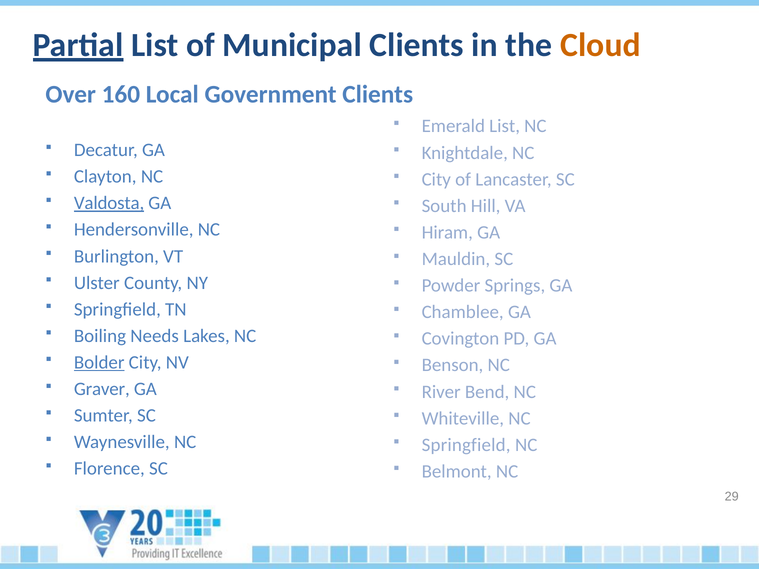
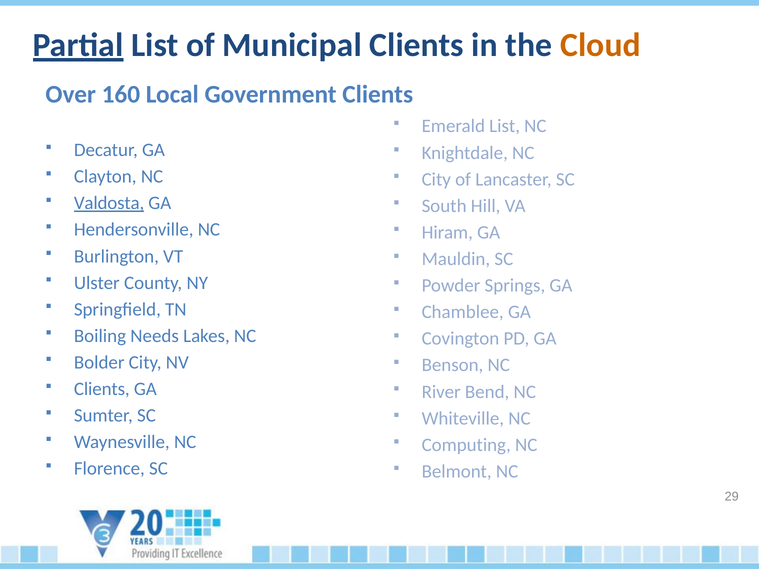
Bolder underline: present -> none
Graver at (102, 389): Graver -> Clients
Springfield at (466, 445): Springfield -> Computing
